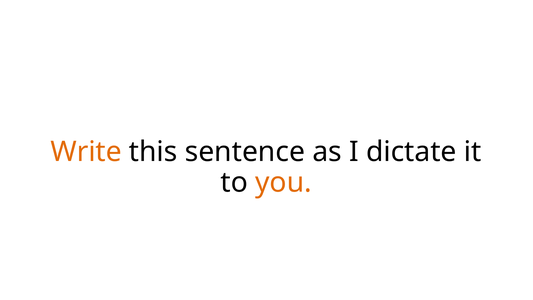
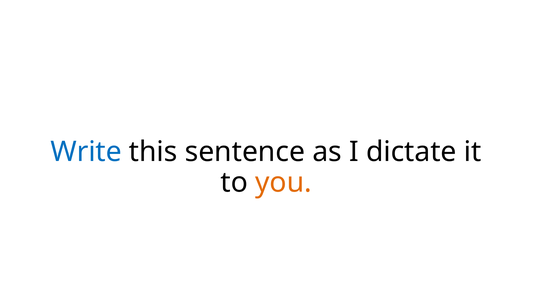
Write colour: orange -> blue
